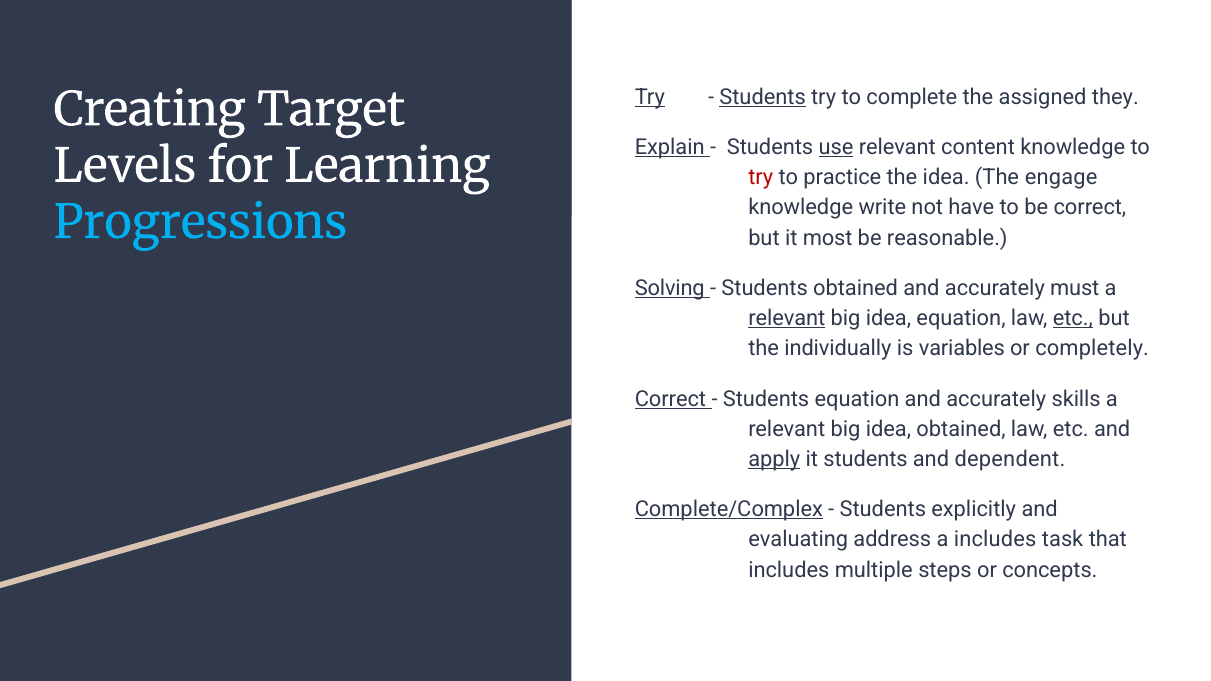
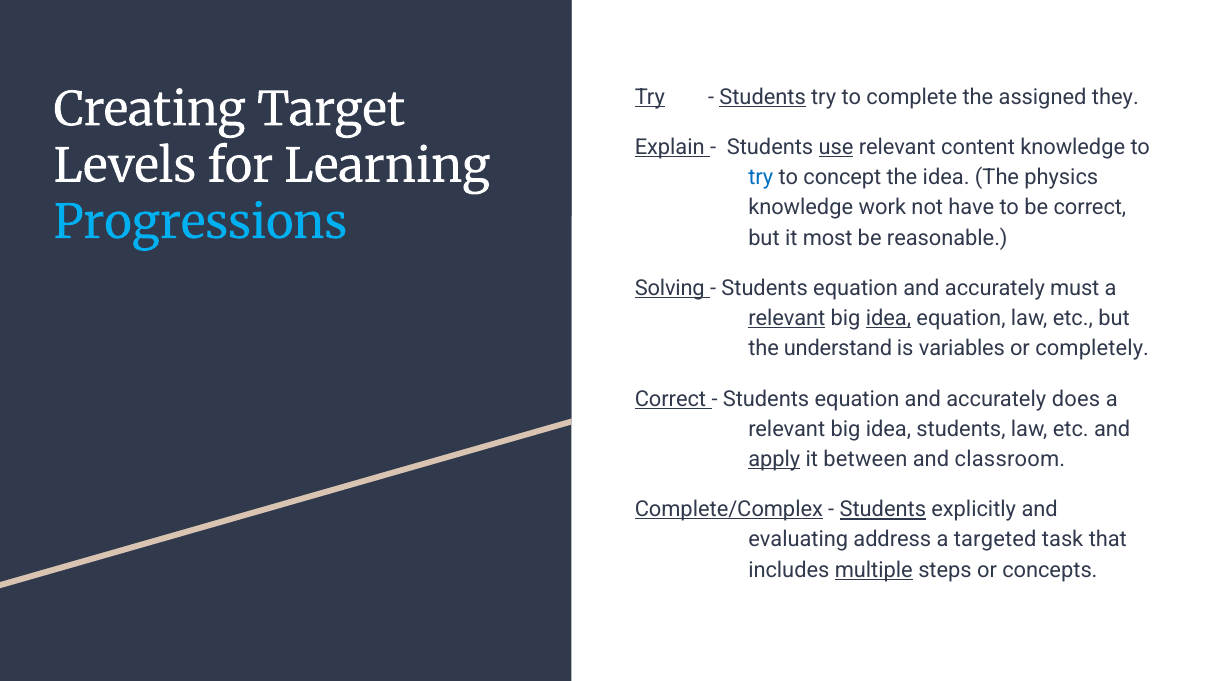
try at (761, 178) colour: red -> blue
practice: practice -> concept
engage: engage -> physics
write: write -> work
obtained at (856, 288): obtained -> equation
idea at (888, 318) underline: none -> present
etc at (1073, 318) underline: present -> none
individually: individually -> understand
skills: skills -> does
idea obtained: obtained -> students
it students: students -> between
dependent: dependent -> classroom
Students at (883, 510) underline: none -> present
a includes: includes -> targeted
multiple underline: none -> present
